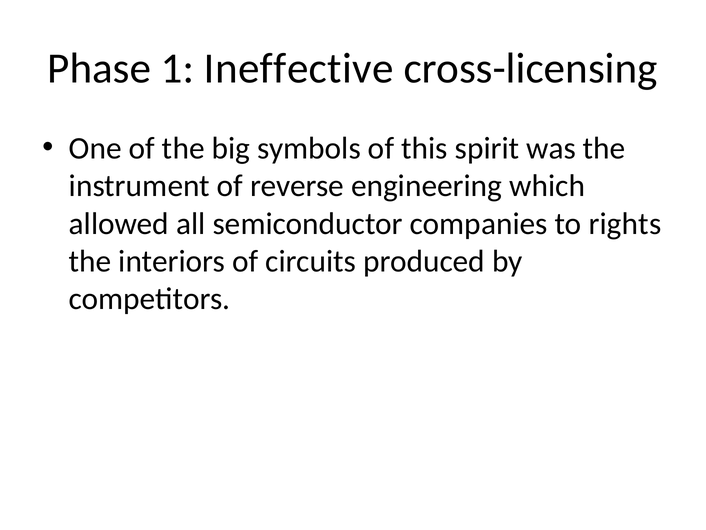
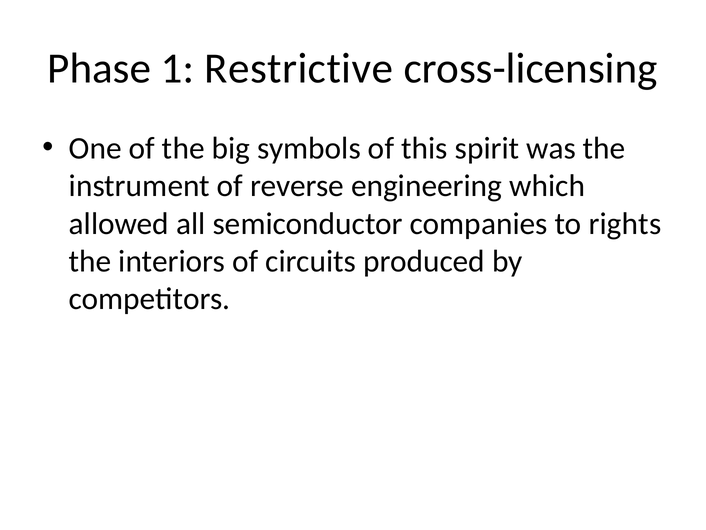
Ineffective: Ineffective -> Restrictive
